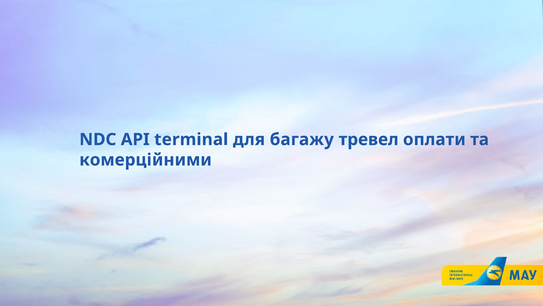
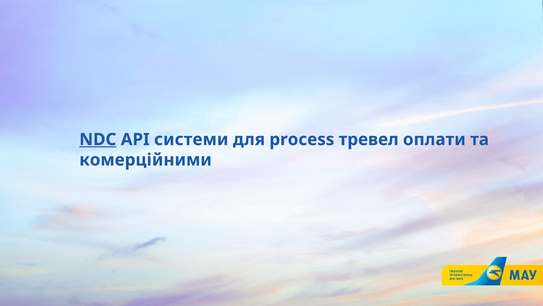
NDC underline: none -> present
terminal: terminal -> системи
багажу: багажу -> process
